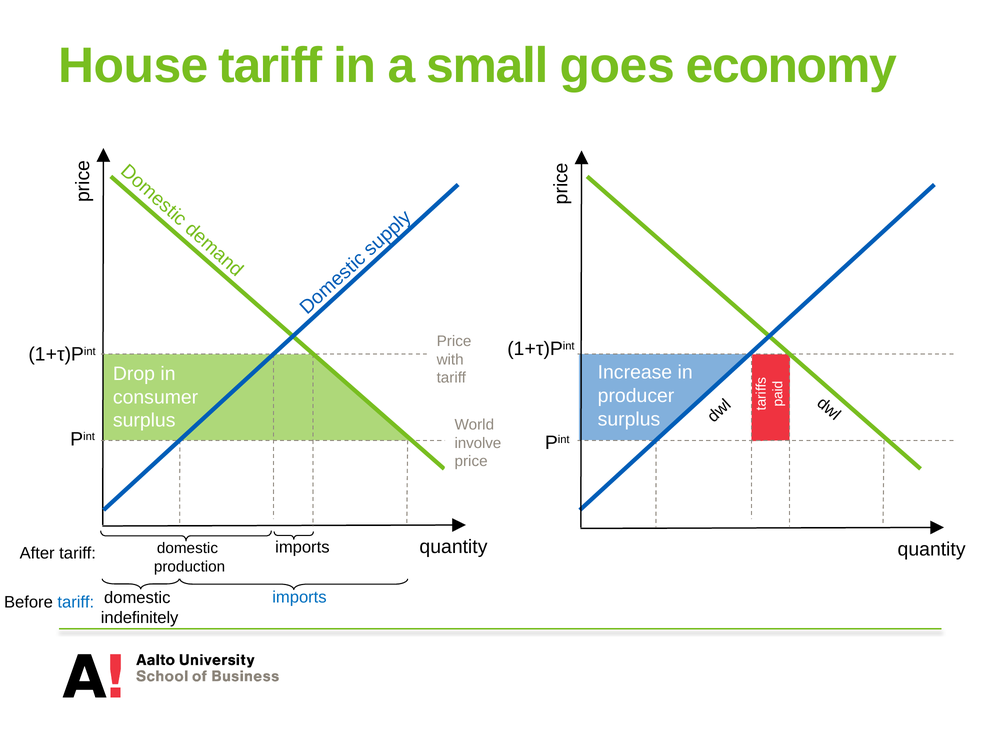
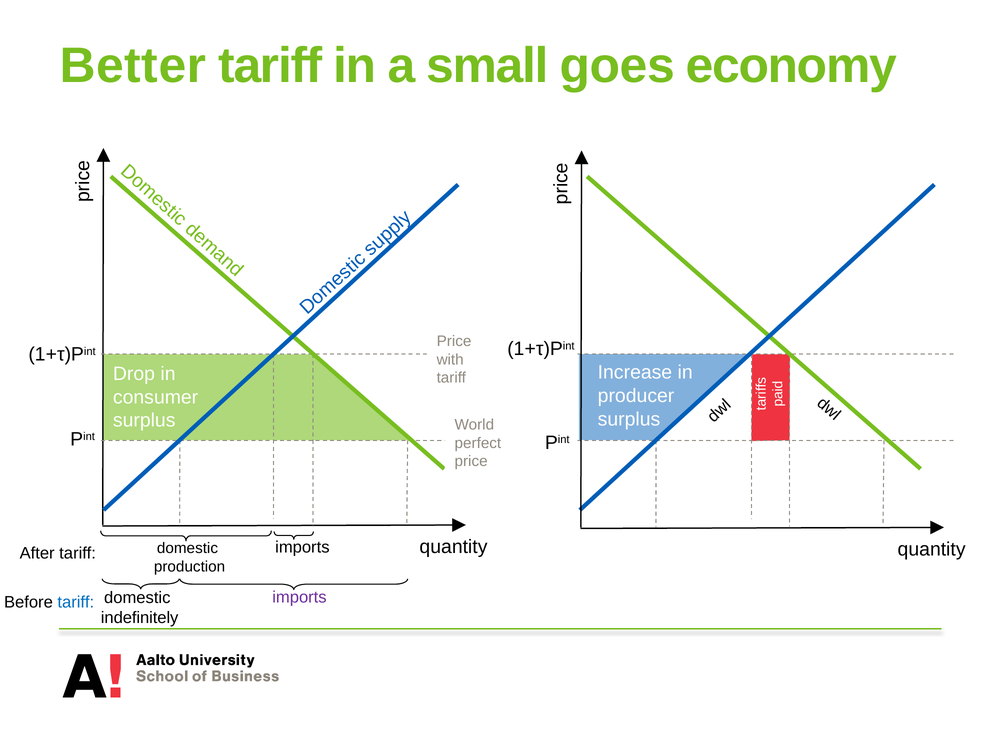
House: House -> Better
involve: involve -> perfect
imports at (299, 598) colour: blue -> purple
